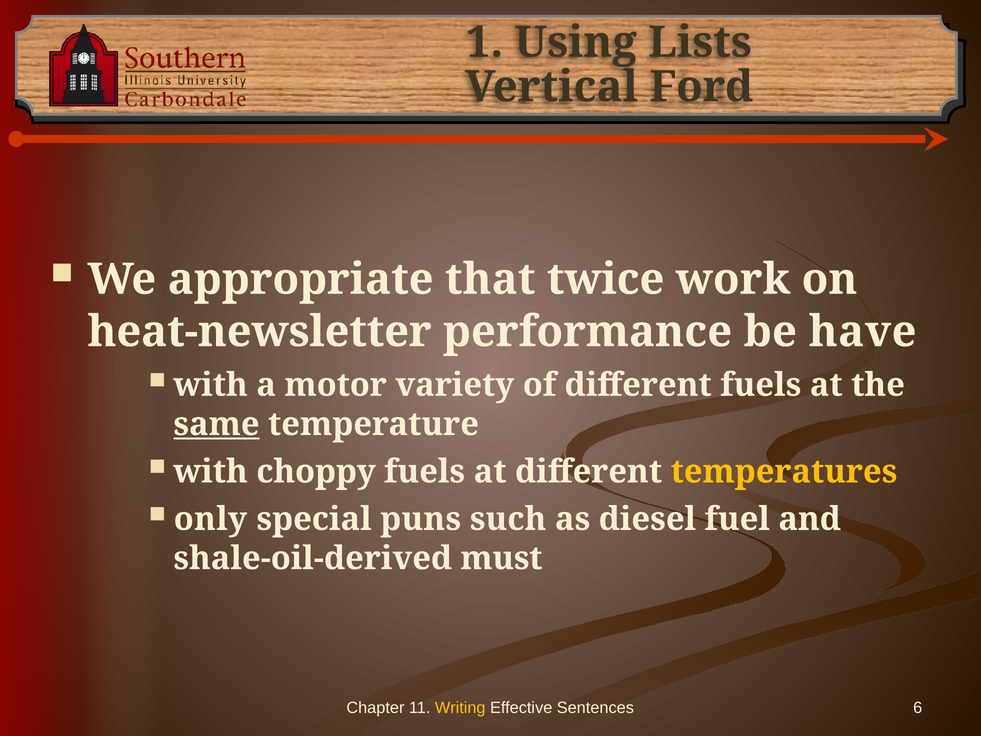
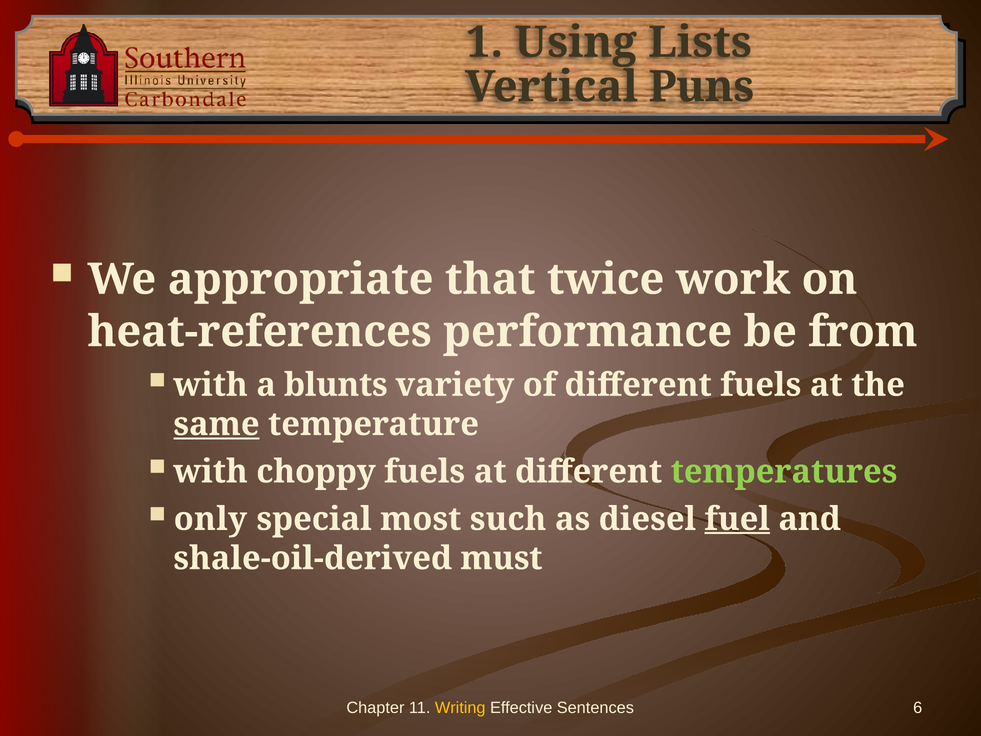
Ford: Ford -> Puns
heat-newsletter: heat-newsletter -> heat-references
have: have -> from
motor: motor -> blunts
temperatures colour: yellow -> light green
puns: puns -> most
fuel underline: none -> present
